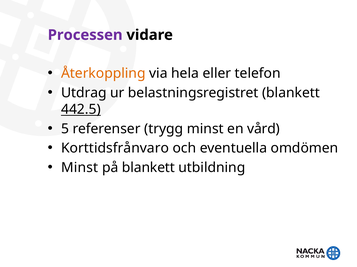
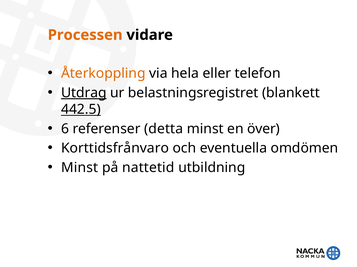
Processen colour: purple -> orange
Utdrag underline: none -> present
5: 5 -> 6
trygg: trygg -> detta
vård: vård -> över
på blankett: blankett -> nattetid
